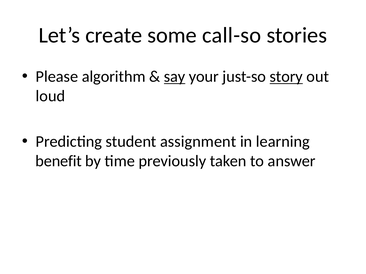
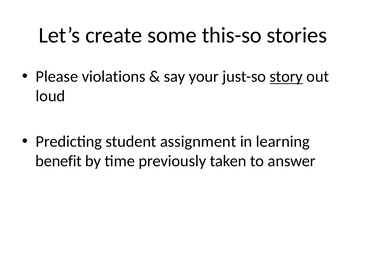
call-so: call-so -> this-so
algorithm: algorithm -> violations
say underline: present -> none
